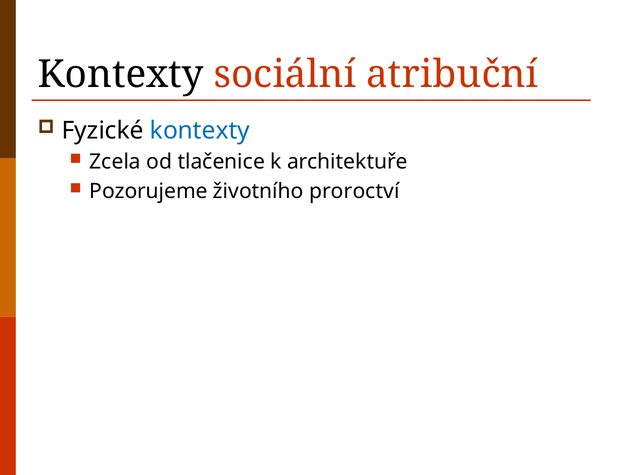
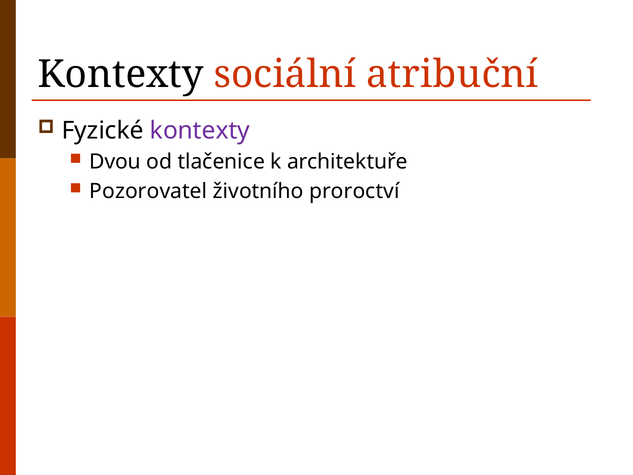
kontexty at (200, 130) colour: blue -> purple
Zcela: Zcela -> Dvou
Pozorujeme: Pozorujeme -> Pozorovatel
